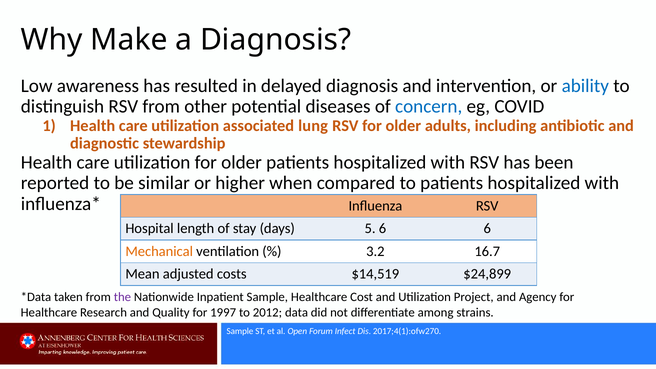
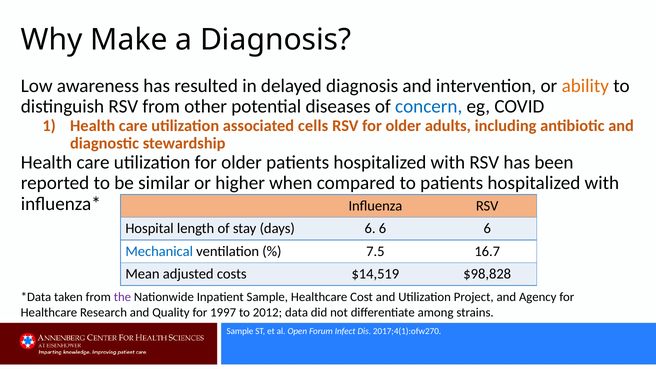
ability colour: blue -> orange
lung: lung -> cells
days 5: 5 -> 6
Mechanical colour: orange -> blue
3.2: 3.2 -> 7.5
$24,899: $24,899 -> $98,828
